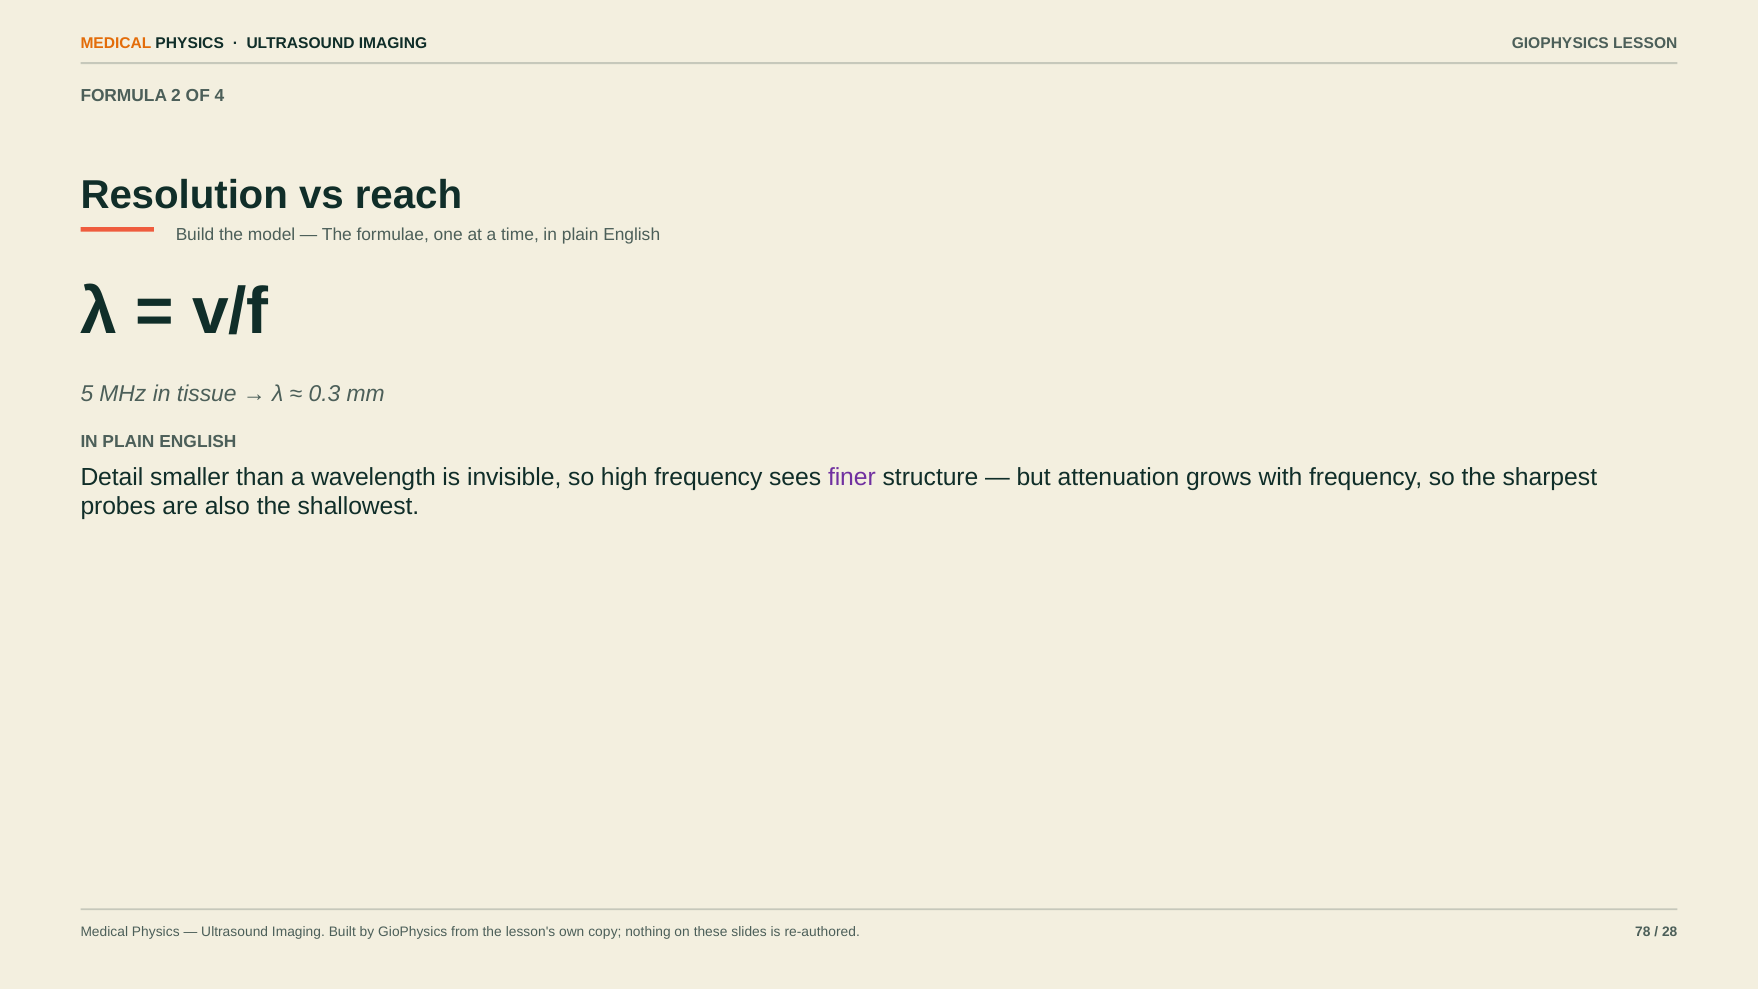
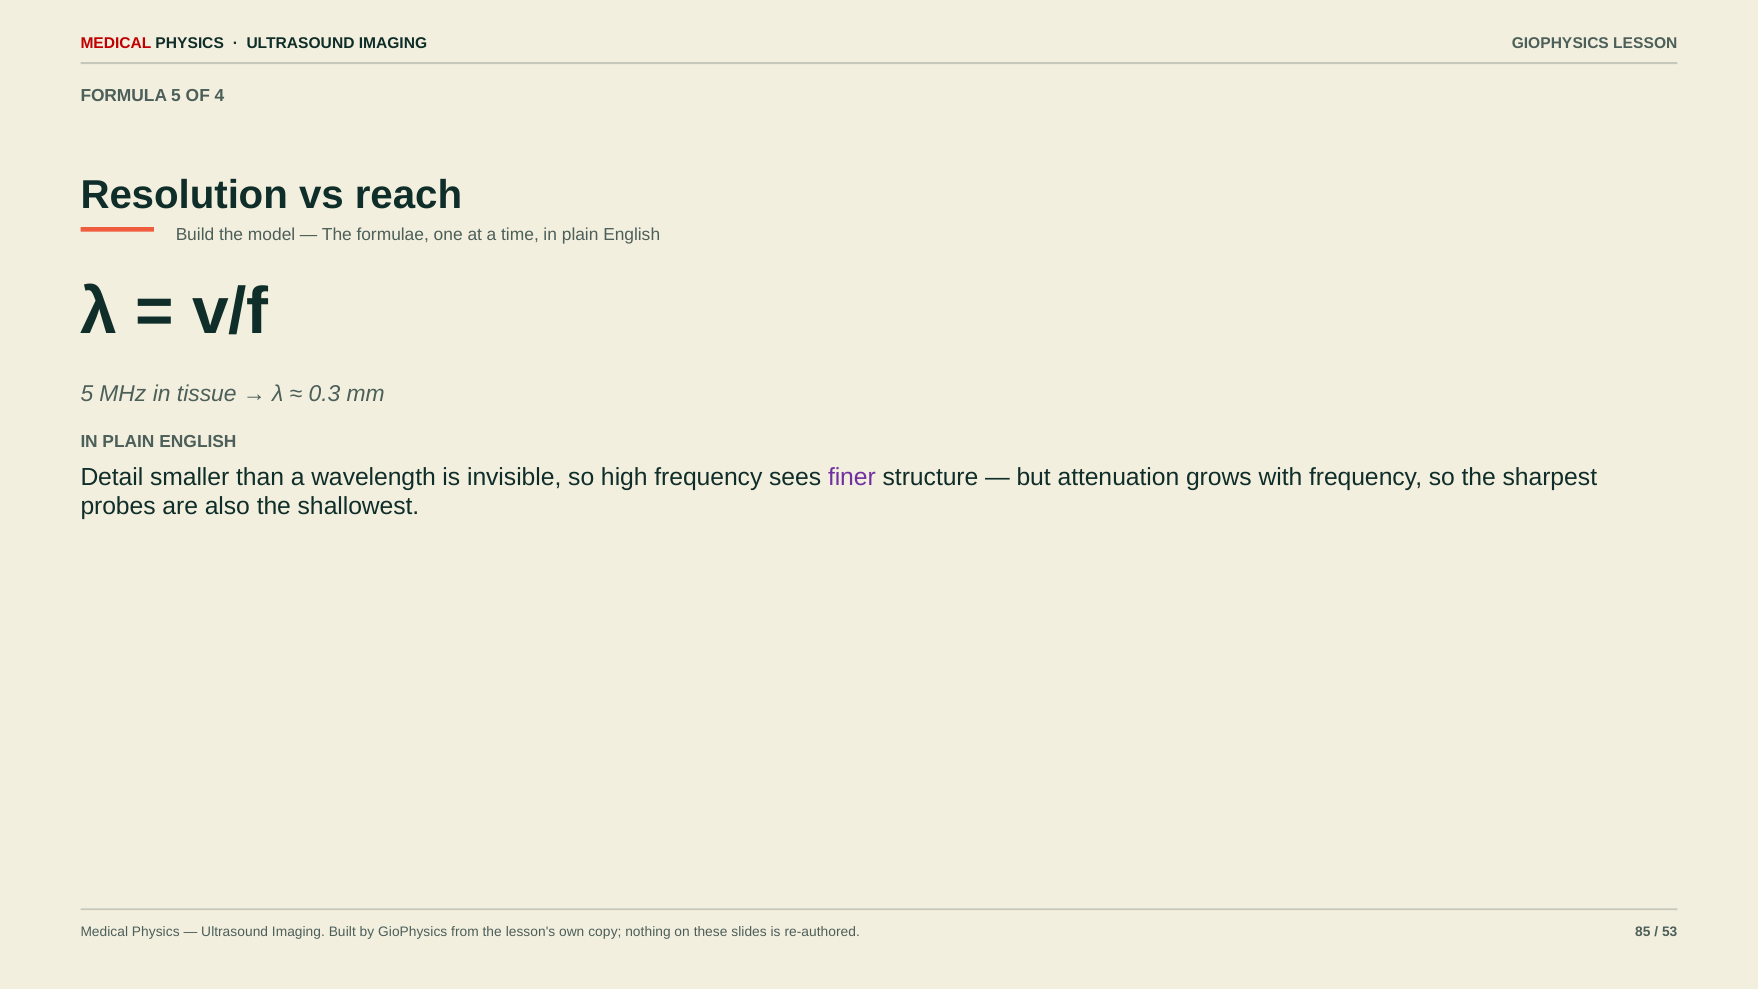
MEDICAL at (116, 43) colour: orange -> red
FORMULA 2: 2 -> 5
78: 78 -> 85
28: 28 -> 53
